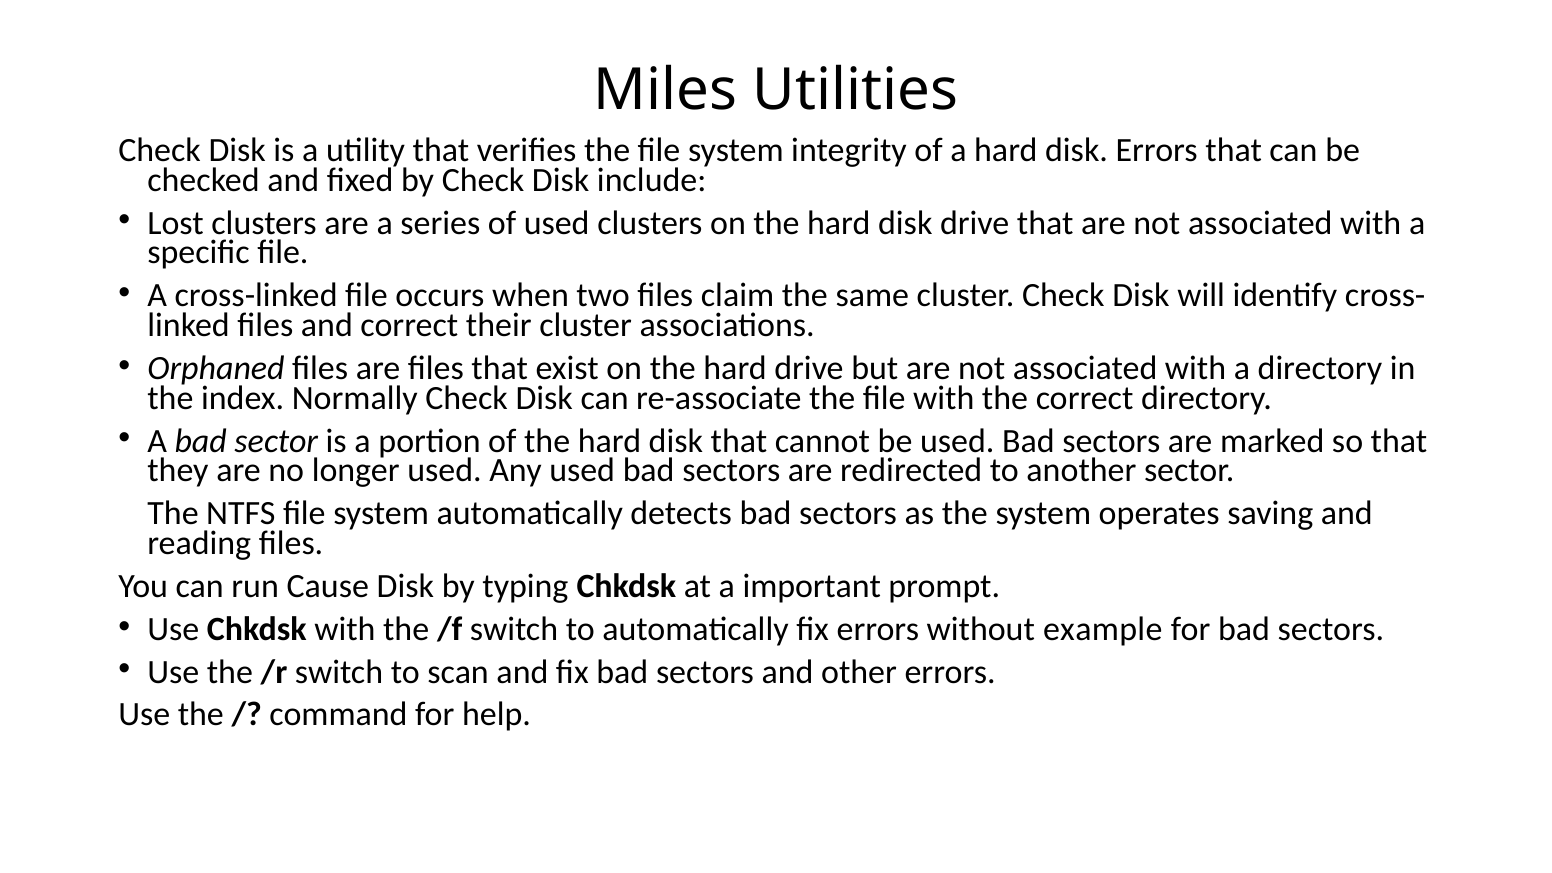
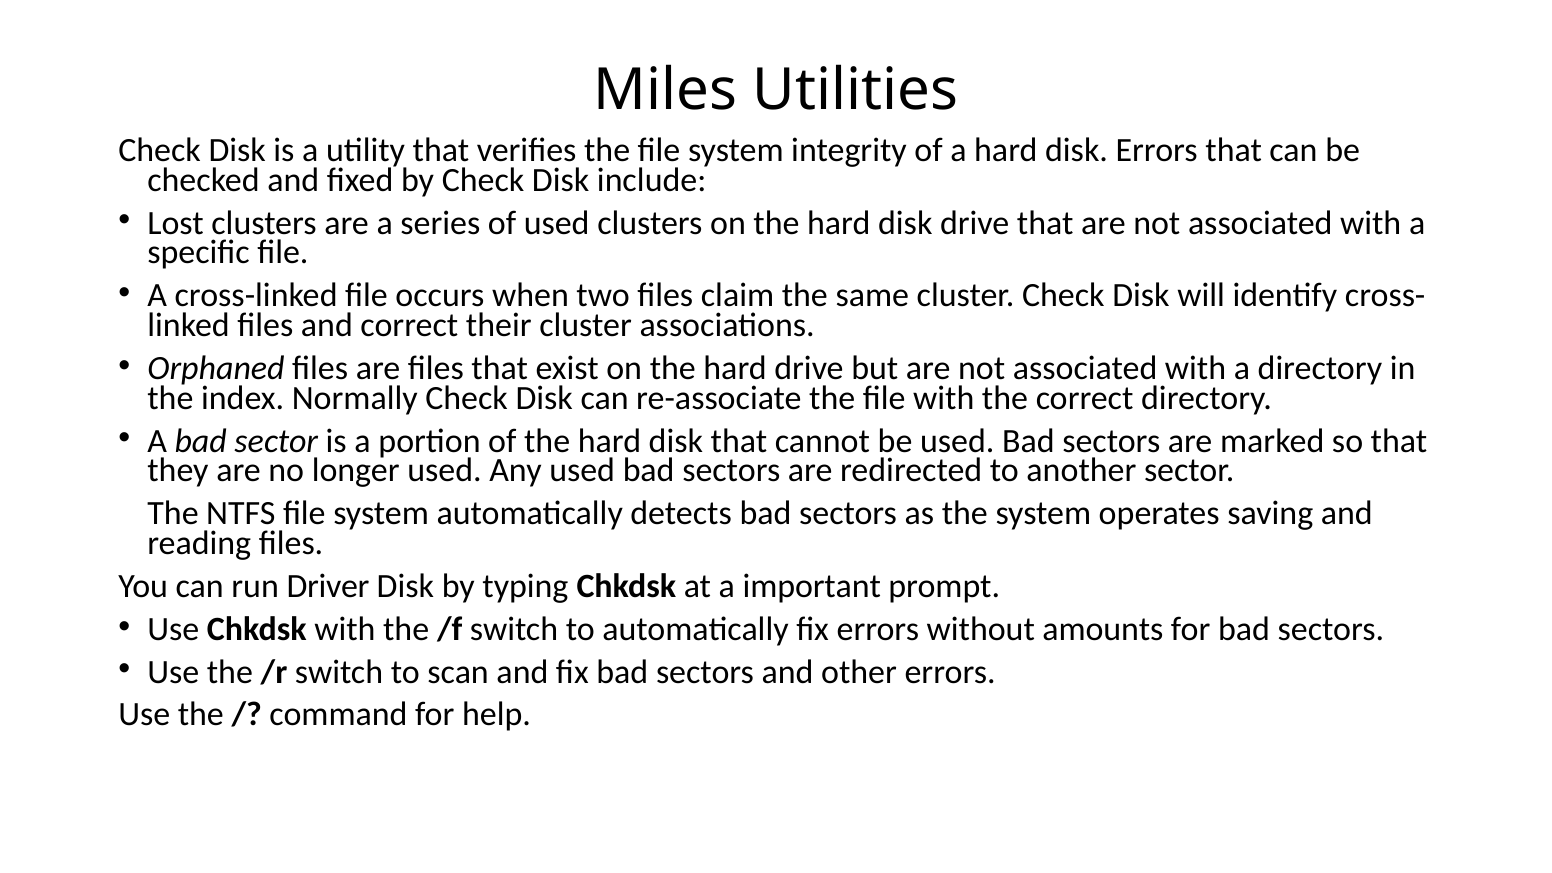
Cause: Cause -> Driver
example: example -> amounts
